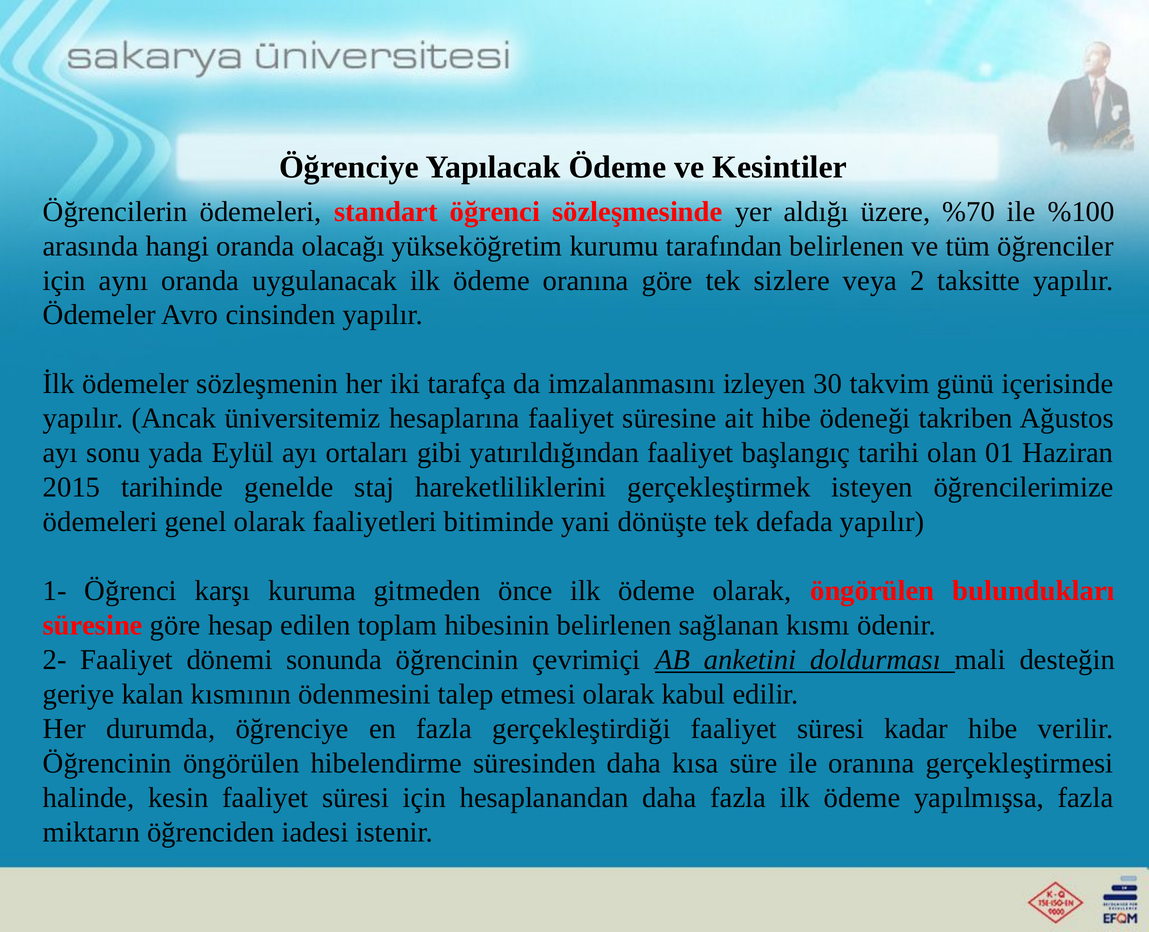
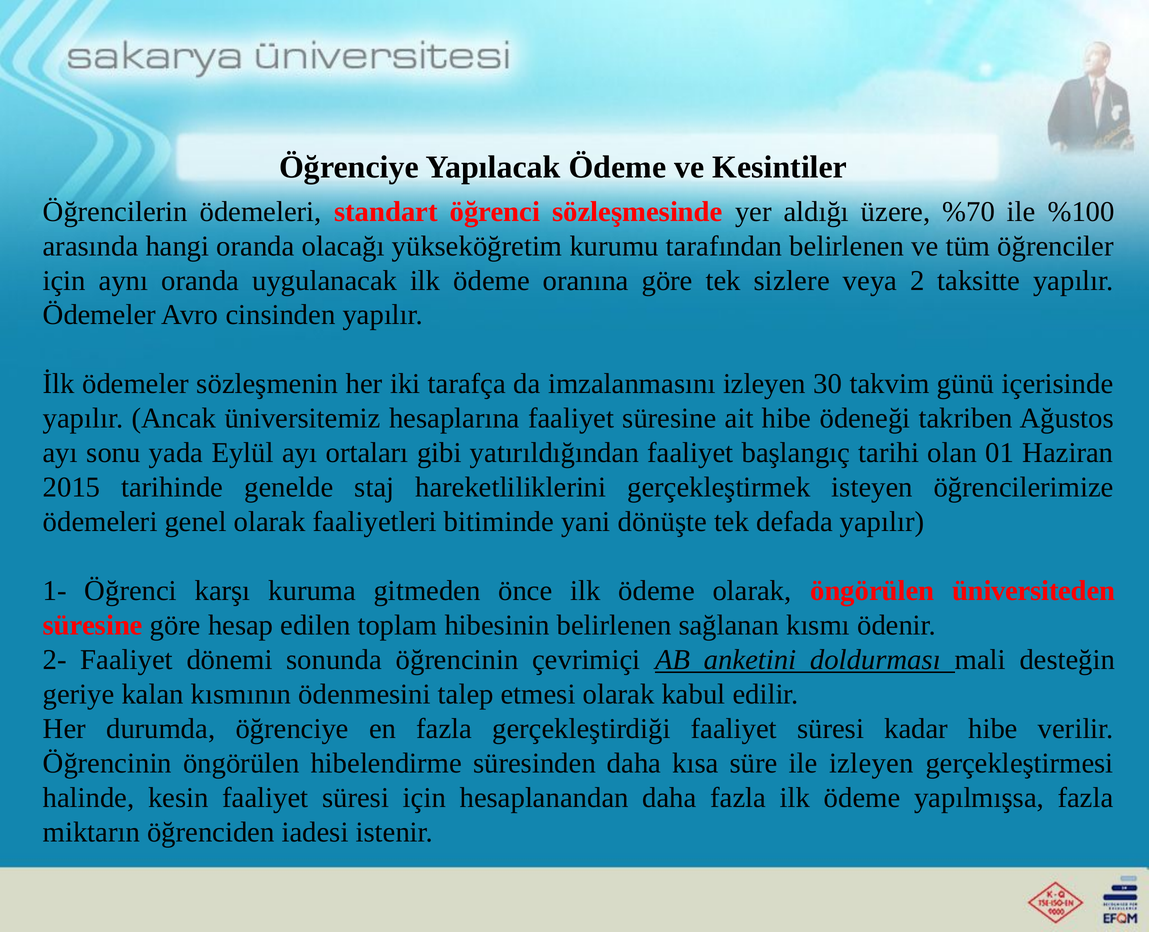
bulundukları: bulundukları -> üniversiteden
ile oranına: oranına -> izleyen
